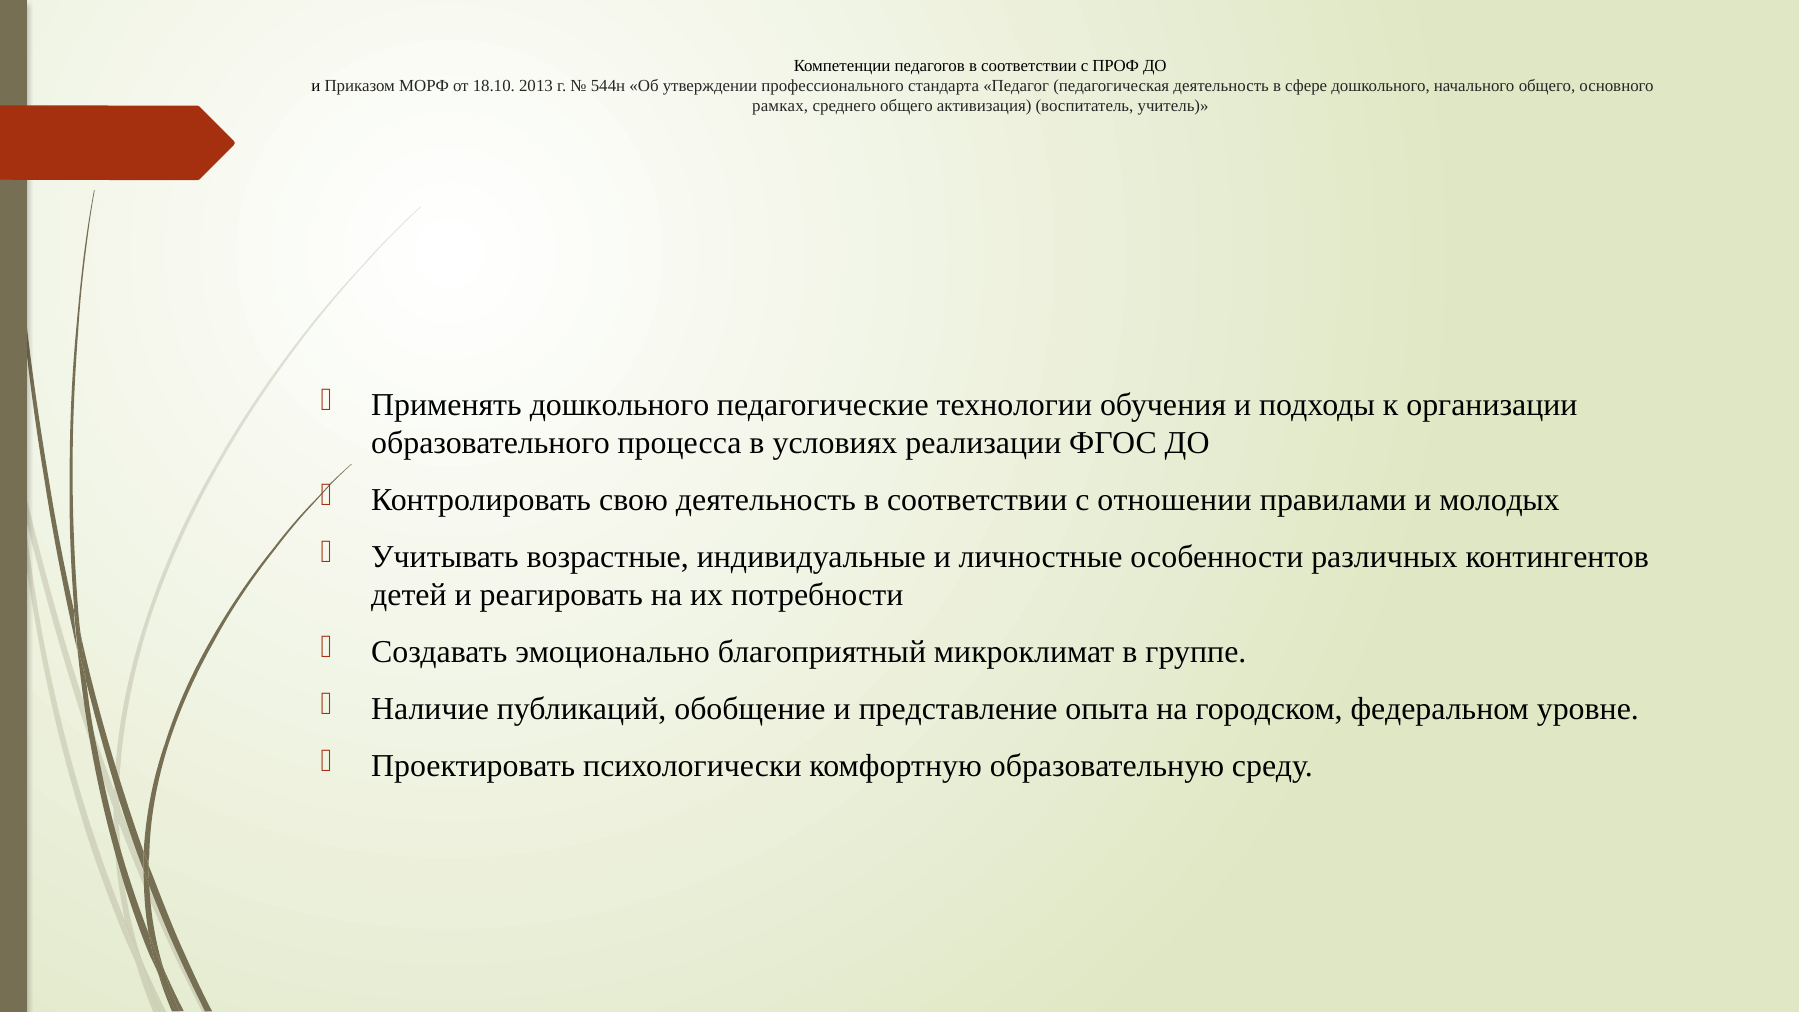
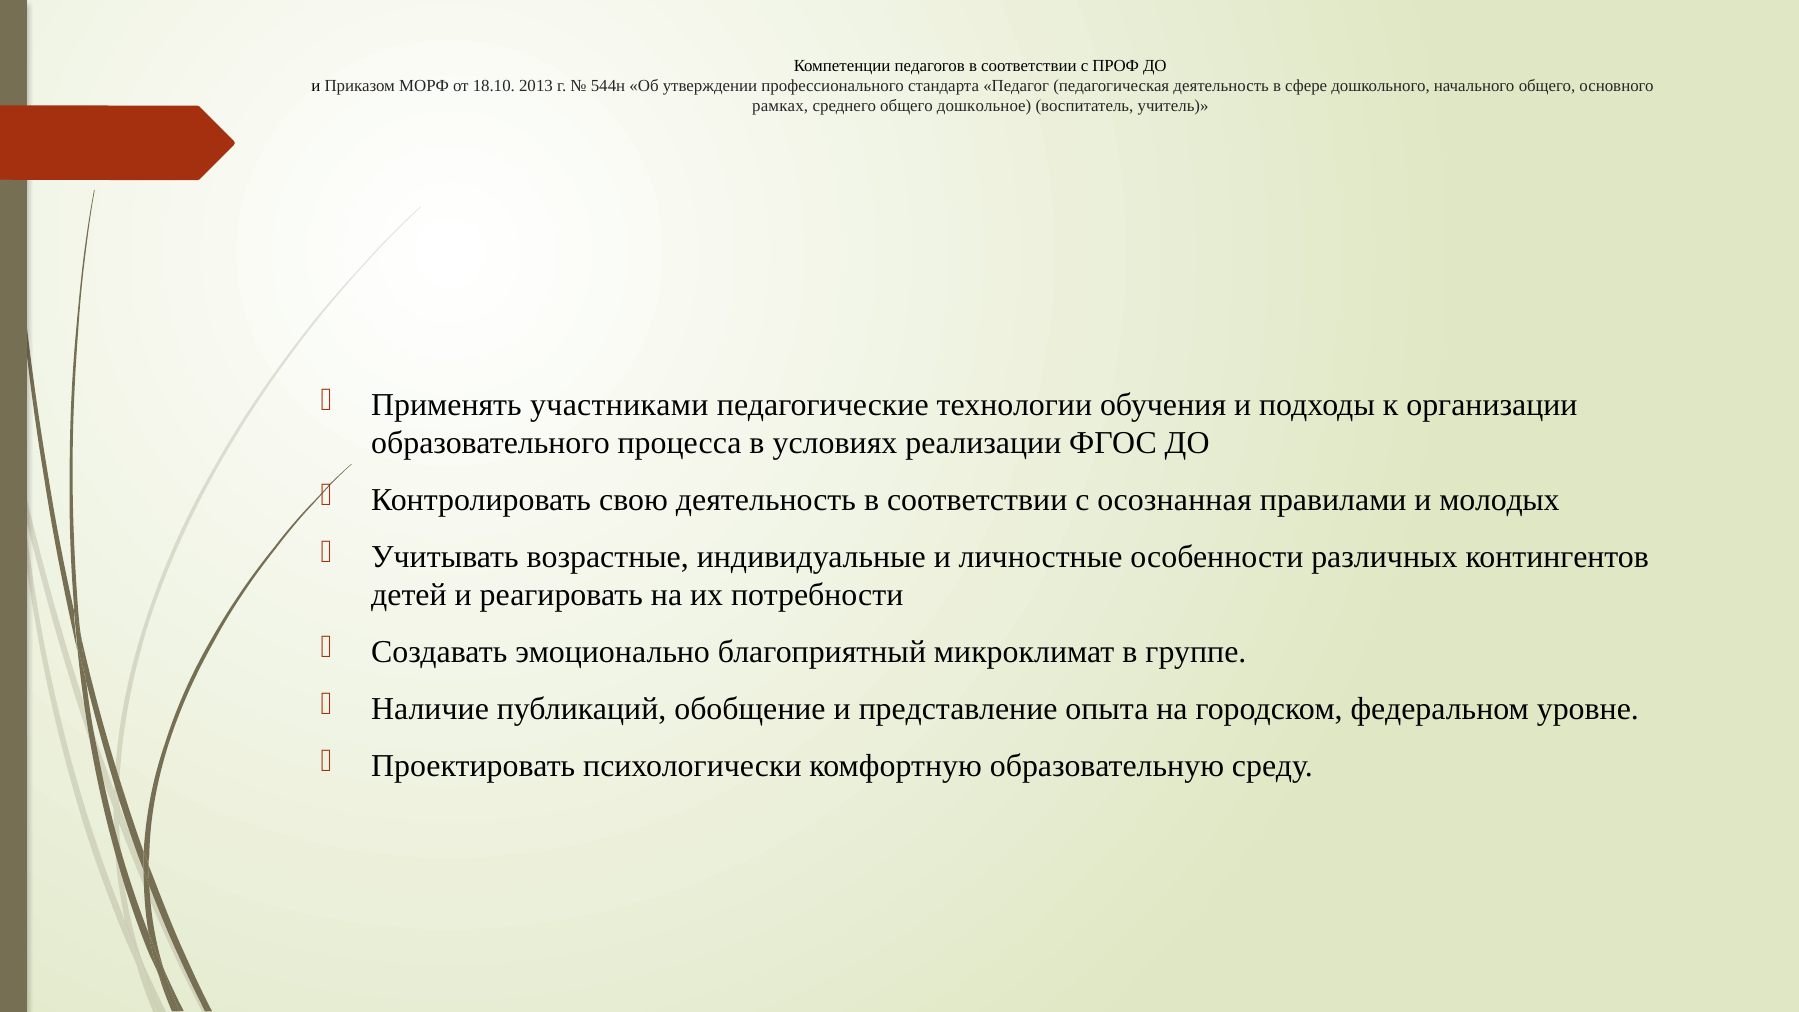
активизация: активизация -> дошкольное
Применять дошкольного: дошкольного -> участниками
отношении: отношении -> осознанная
